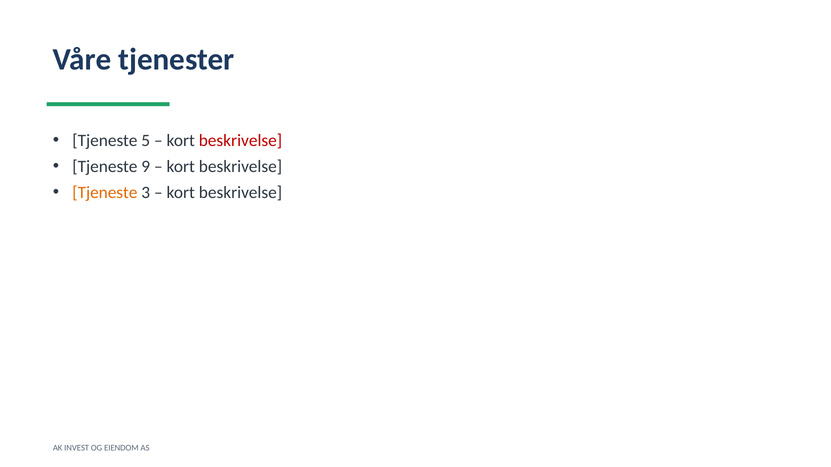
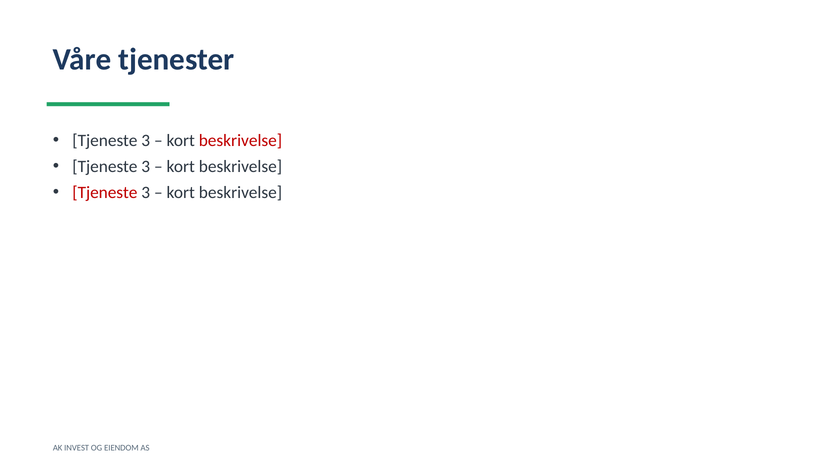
5 at (146, 141): 5 -> 3
9 at (146, 167): 9 -> 3
Tjeneste at (105, 193) colour: orange -> red
